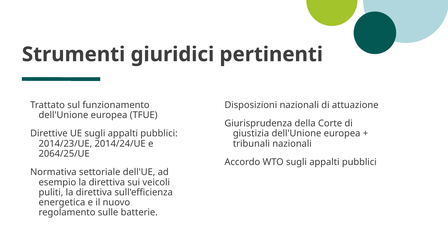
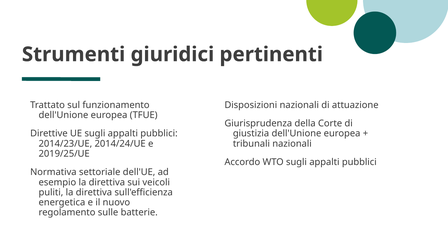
2064/25/UE: 2064/25/UE -> 2019/25/UE
